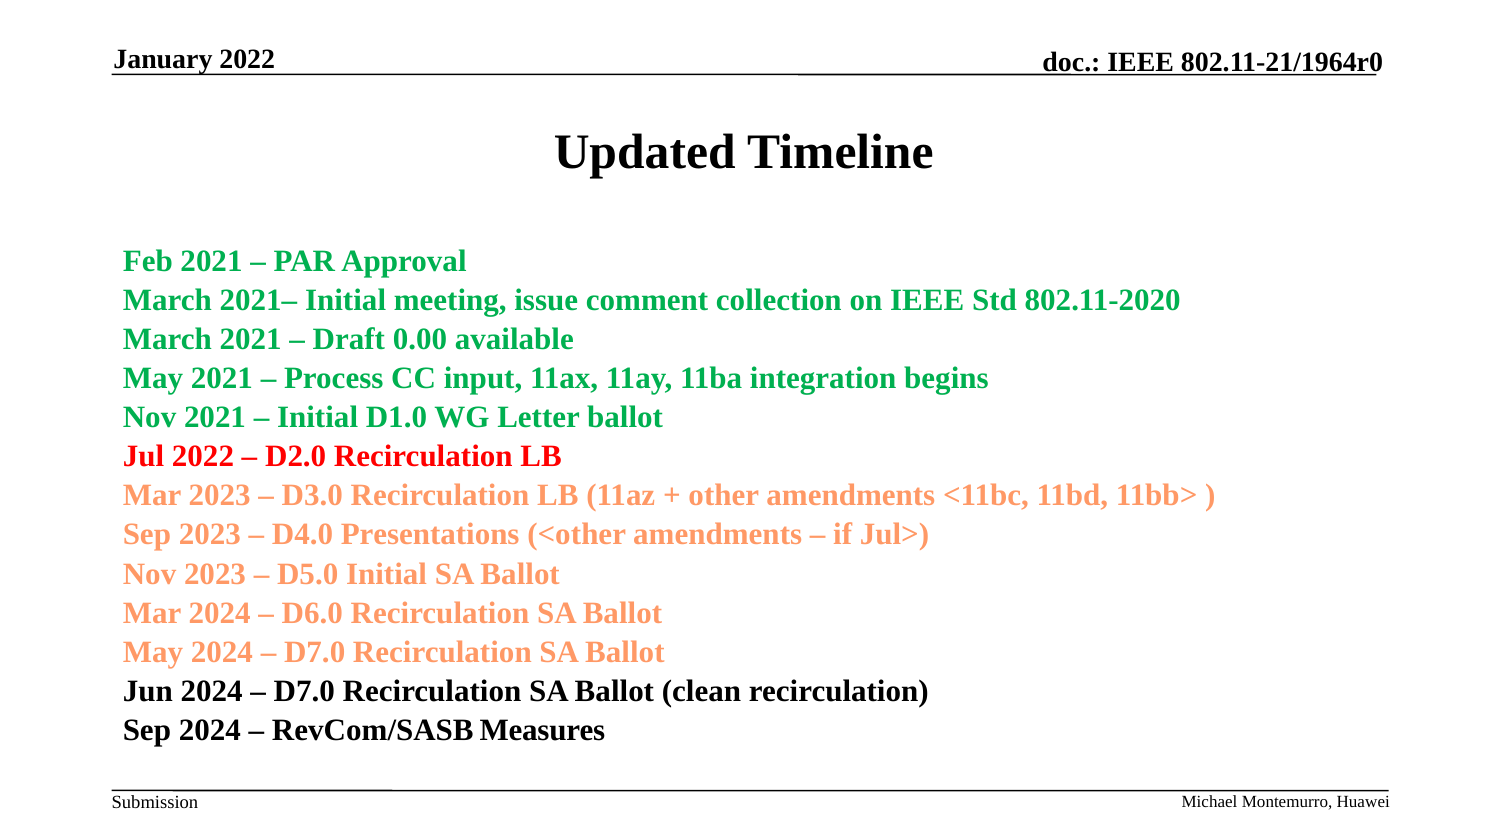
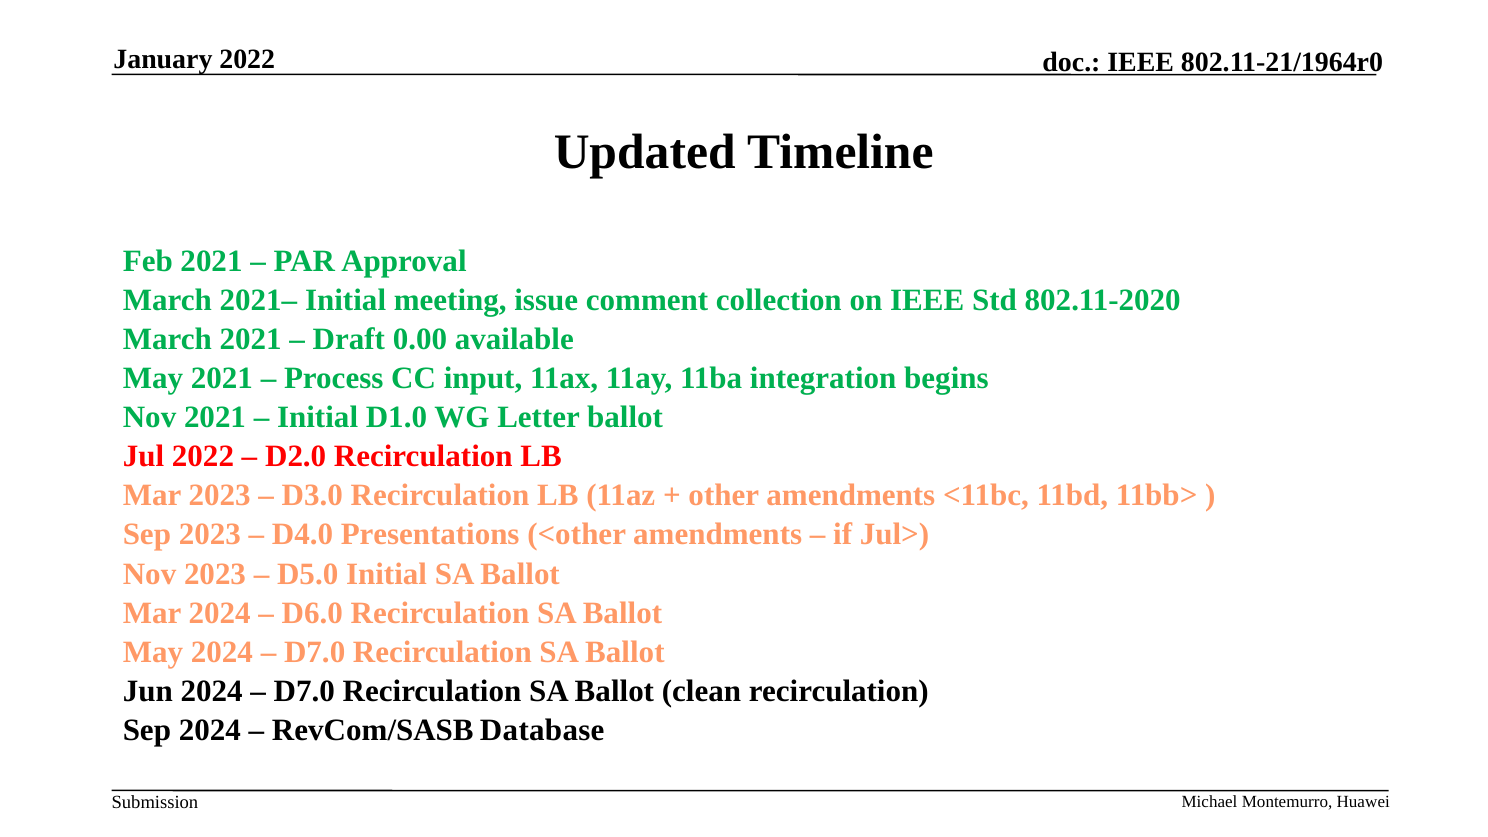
Measures: Measures -> Database
